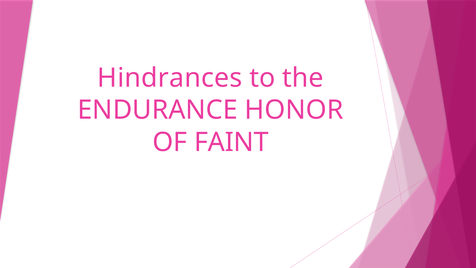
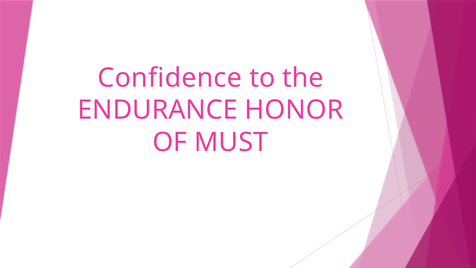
Hindrances: Hindrances -> Confidence
FAINT: FAINT -> MUST
